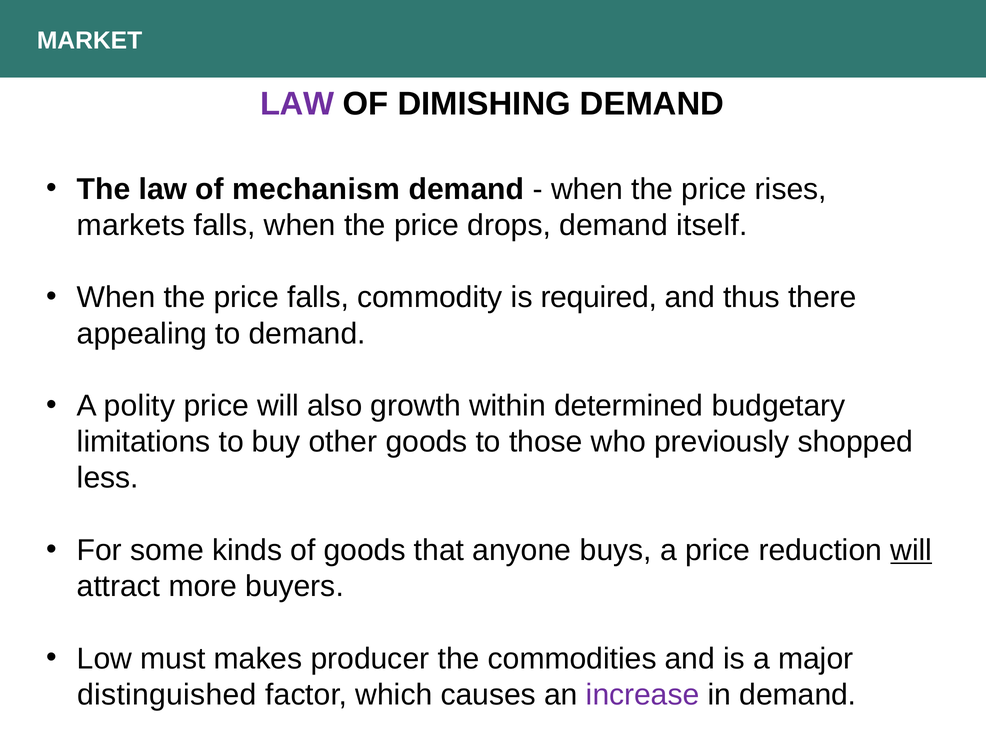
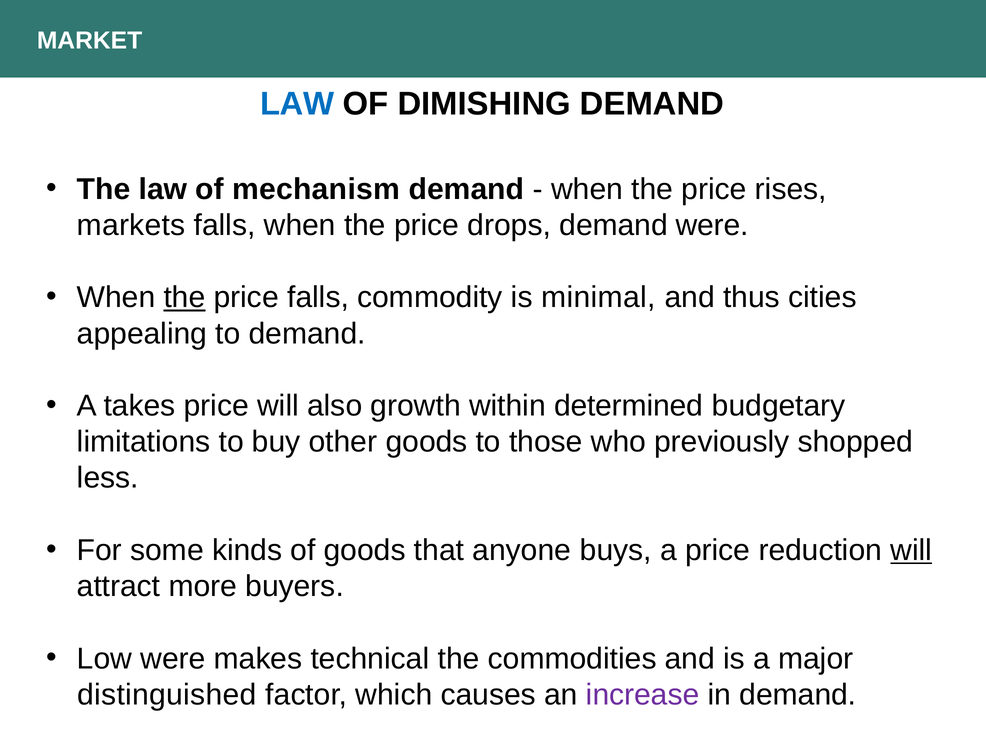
LAW at (297, 104) colour: purple -> blue
demand itself: itself -> were
the at (184, 298) underline: none -> present
required: required -> minimal
there: there -> cities
polity: polity -> takes
Low must: must -> were
producer: producer -> technical
